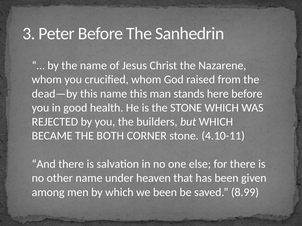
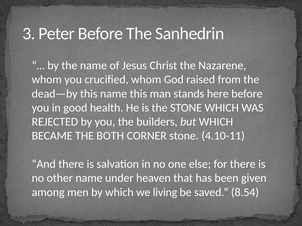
we been: been -> living
8.99: 8.99 -> 8.54
